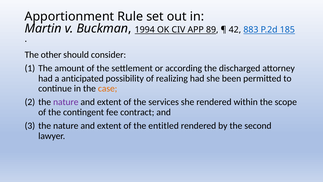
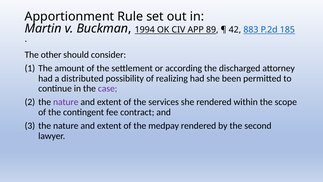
anticipated: anticipated -> distributed
case colour: orange -> purple
entitled: entitled -> medpay
